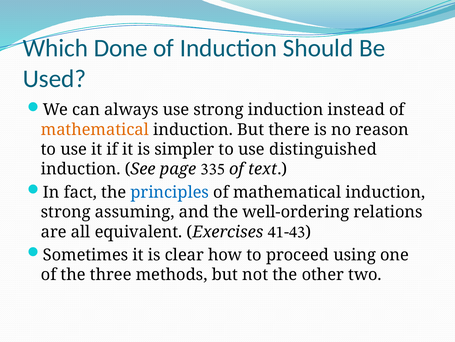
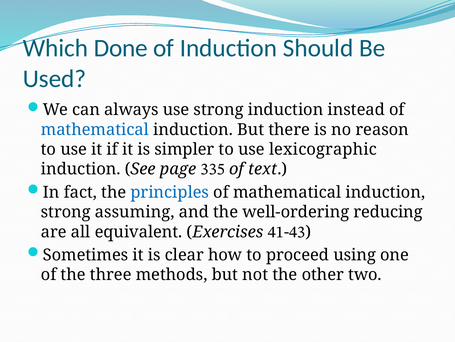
mathematical at (95, 129) colour: orange -> blue
distinguished: distinguished -> lexicographic
relations: relations -> reducing
